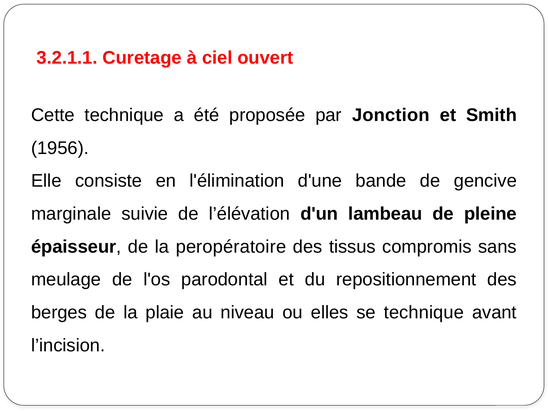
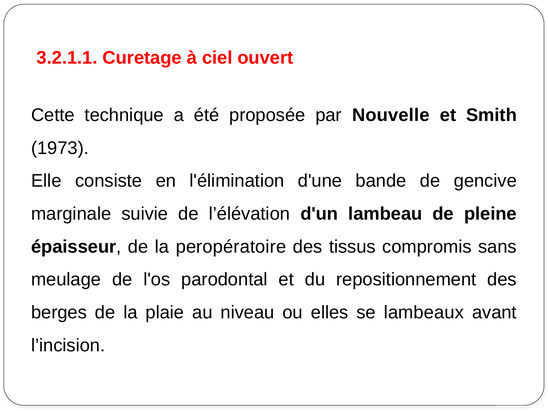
Jonction: Jonction -> Nouvelle
1956: 1956 -> 1973
se technique: technique -> lambeaux
